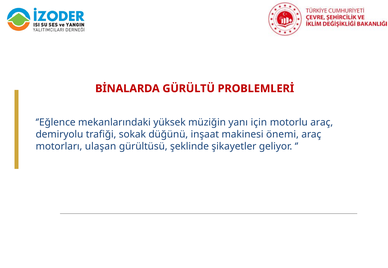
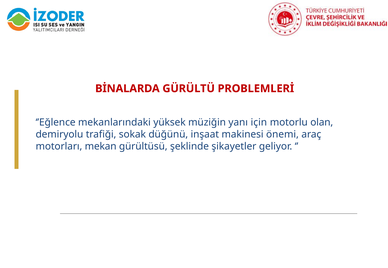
motorlu araç: araç -> olan
ulaşan: ulaşan -> mekan
